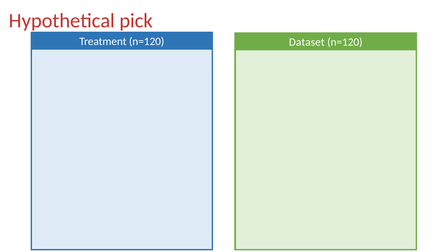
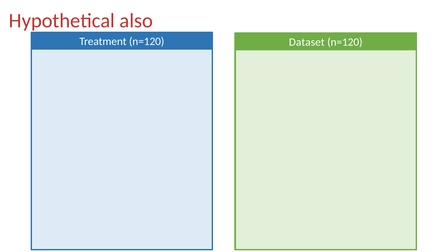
pick: pick -> also
